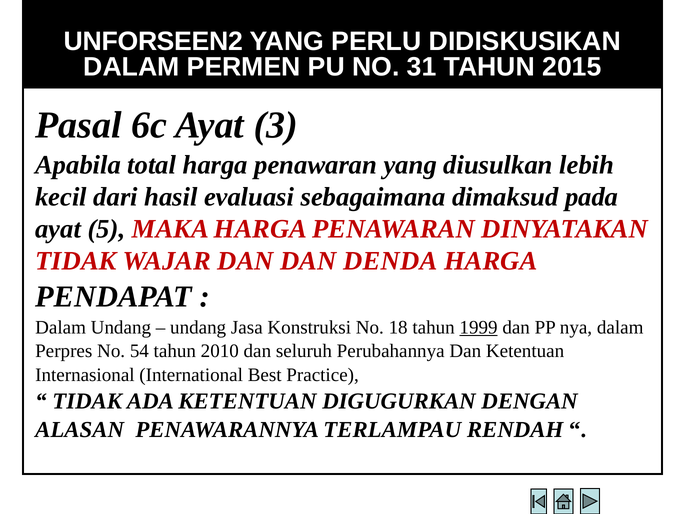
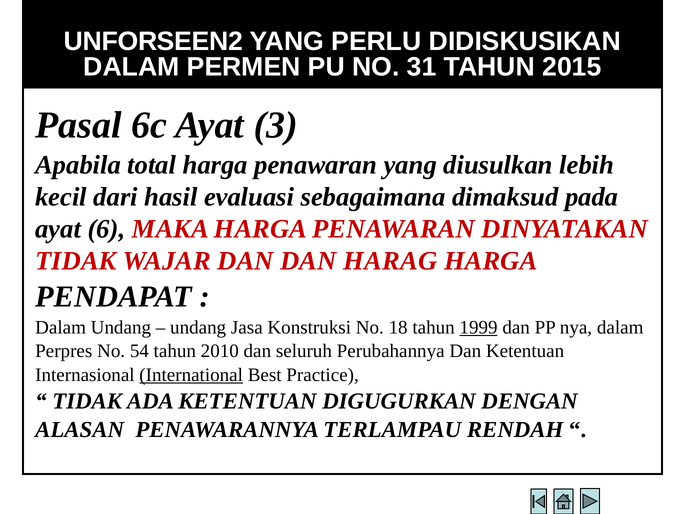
5: 5 -> 6
DENDA: DENDA -> HARAG
International underline: none -> present
